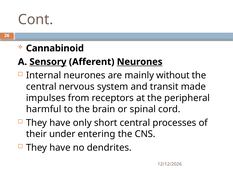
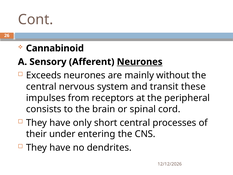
Sensory underline: present -> none
Internal: Internal -> Exceeds
made: made -> these
harmful: harmful -> consists
